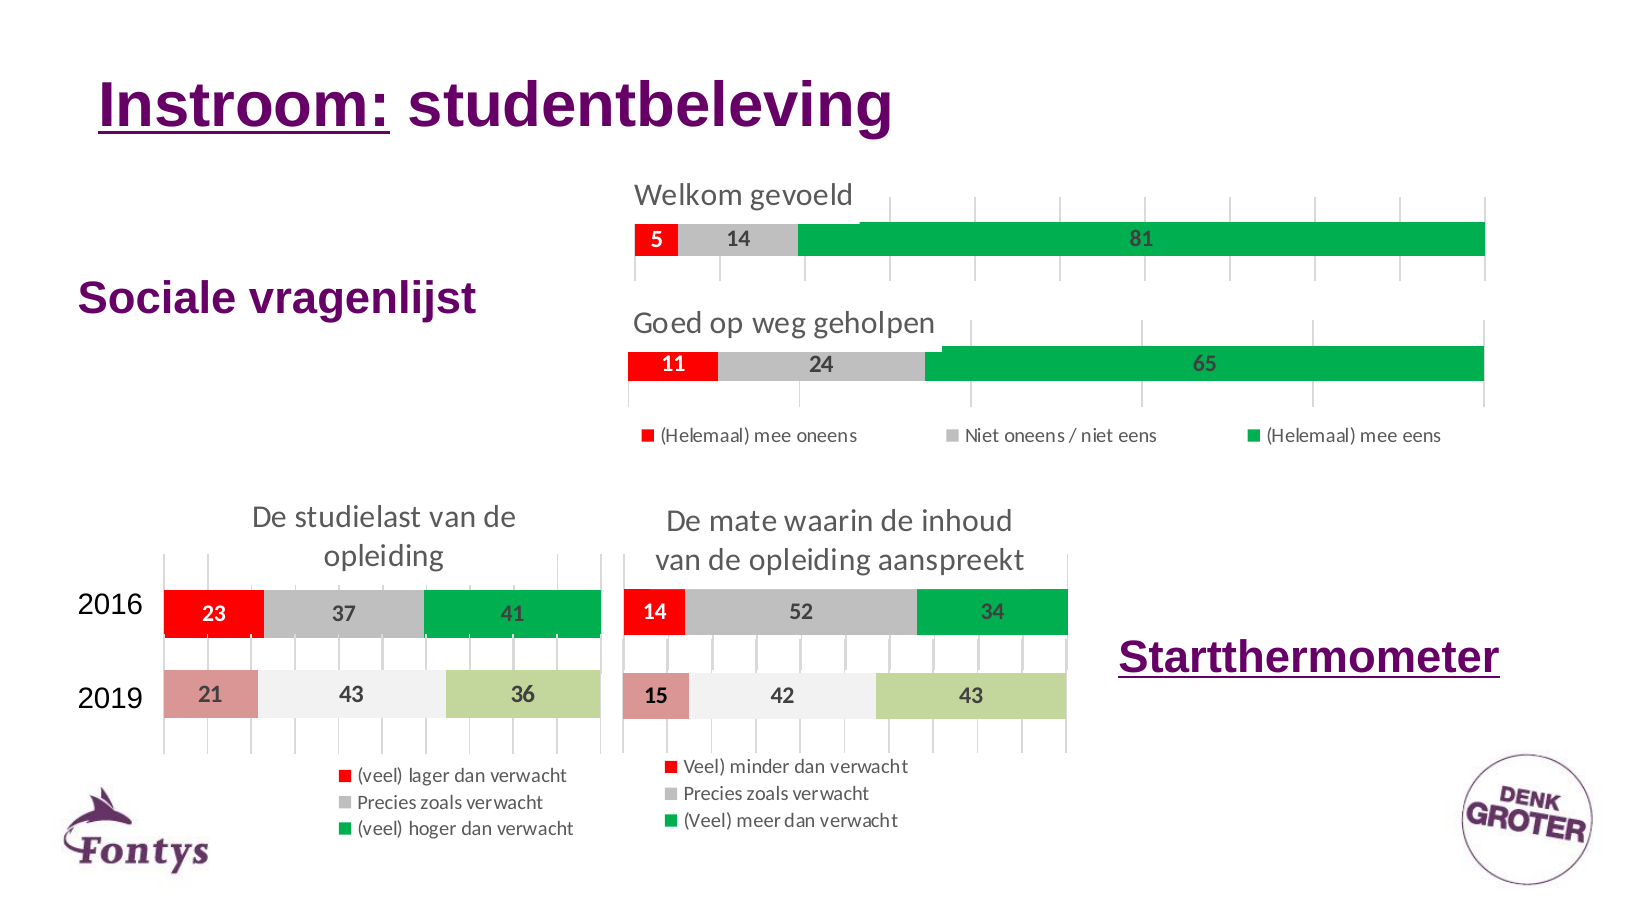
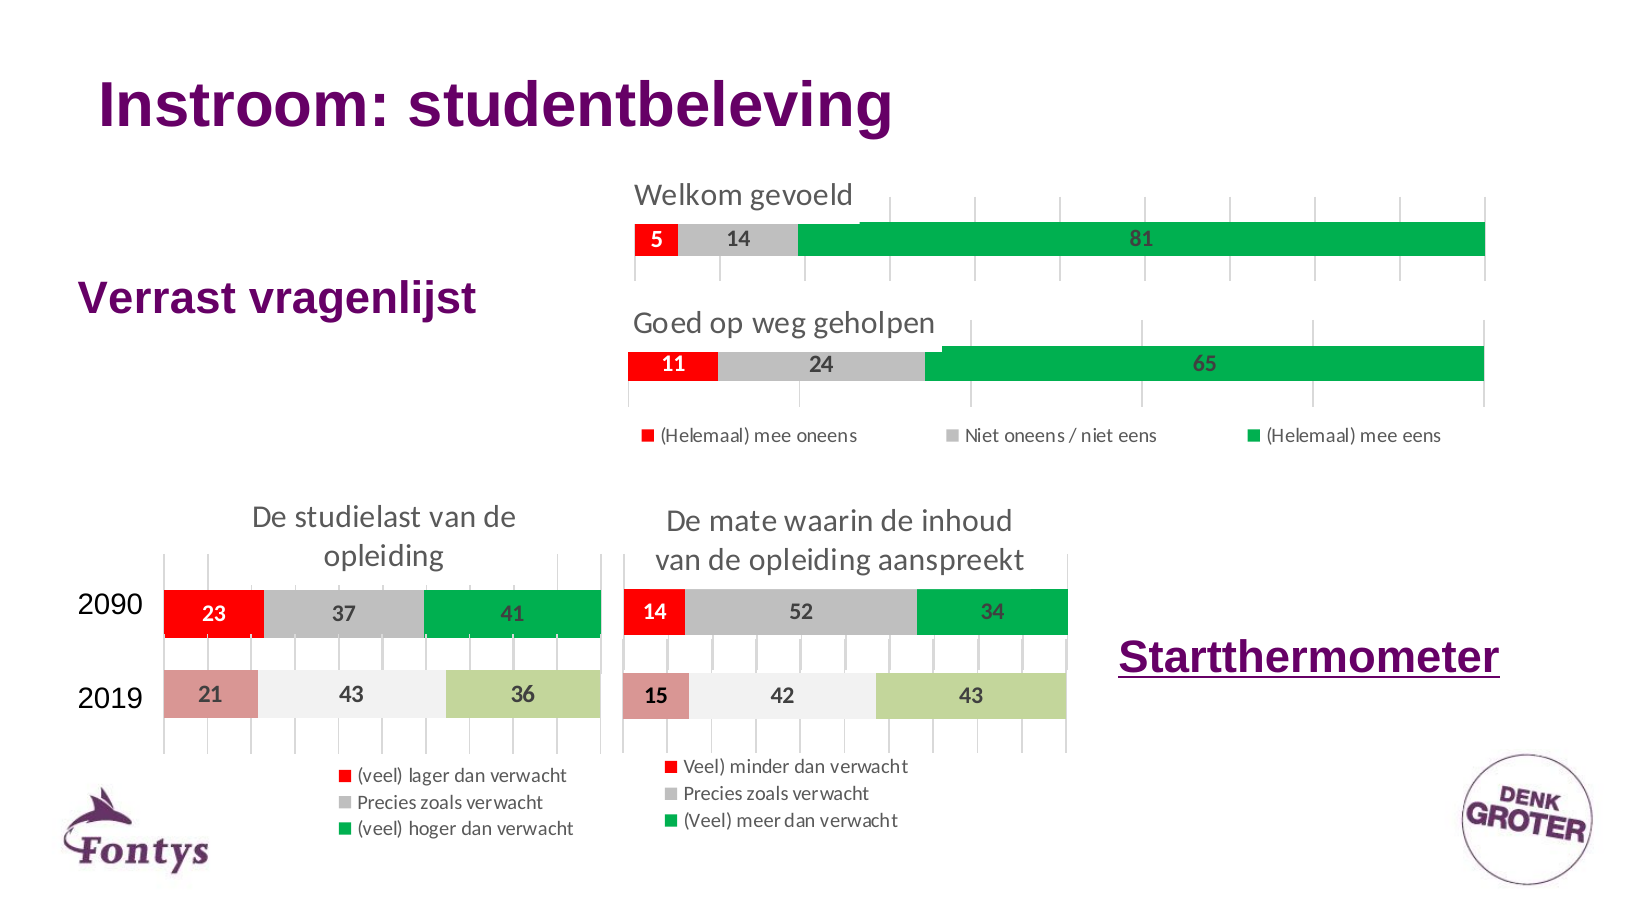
Instroom underline: present -> none
Sociale: Sociale -> Verrast
2016: 2016 -> 2090
